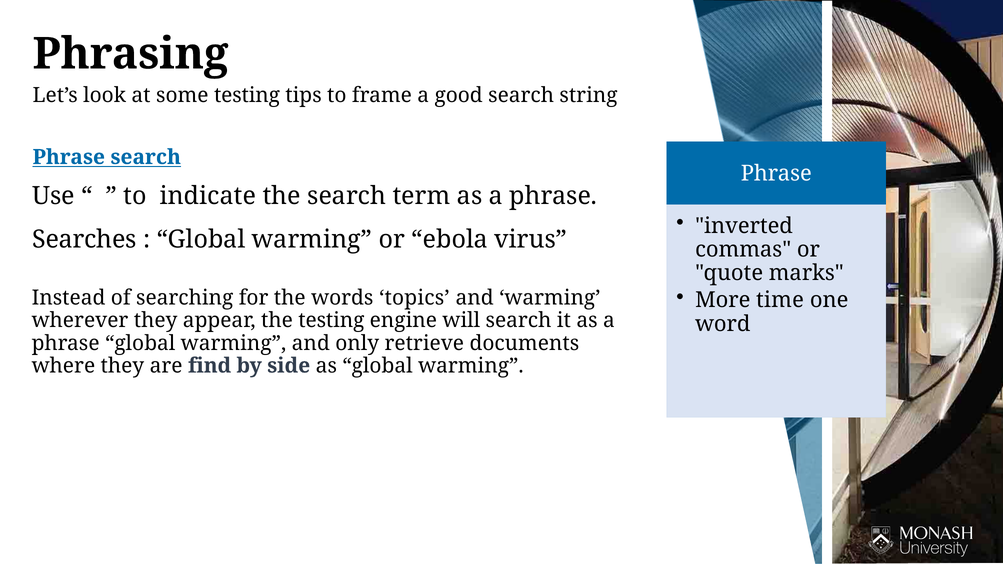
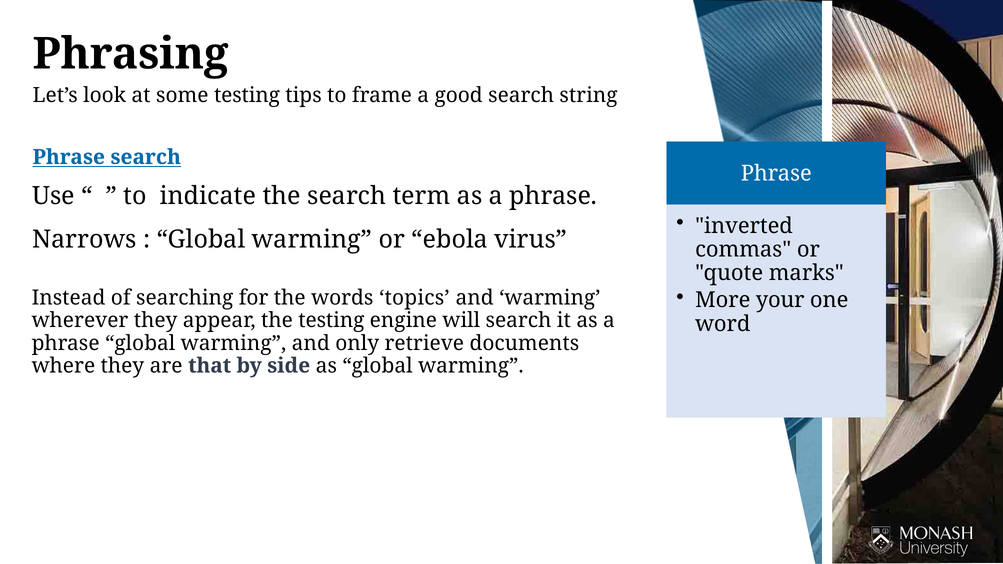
Searches: Searches -> Narrows
time: time -> your
find: find -> that
